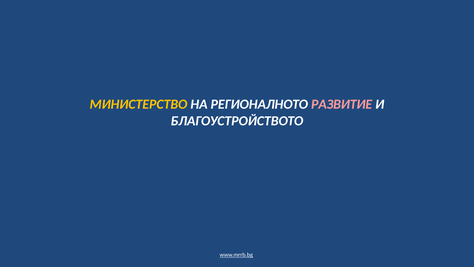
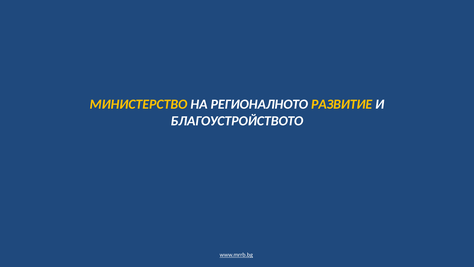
РАЗВИТИЕ colour: pink -> yellow
